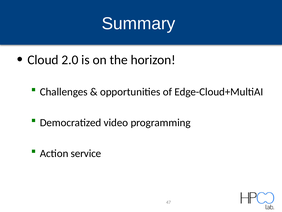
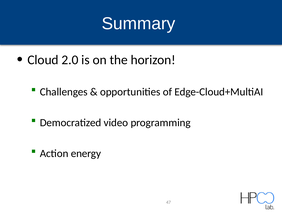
service: service -> energy
